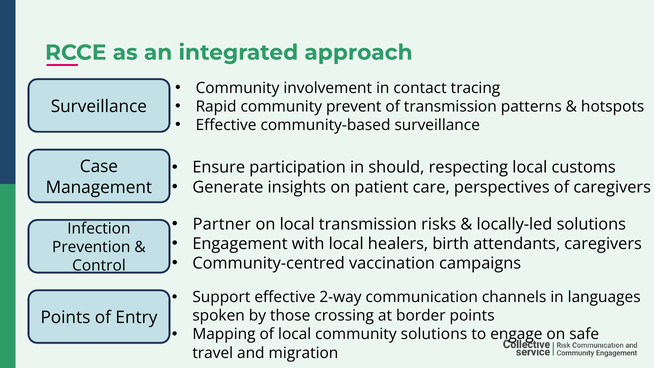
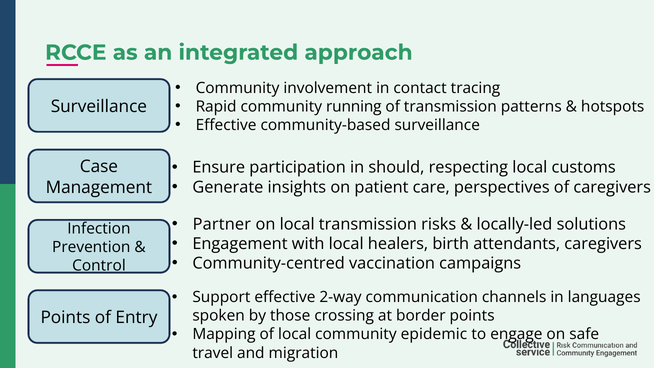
prevent: prevent -> running
community solutions: solutions -> epidemic
